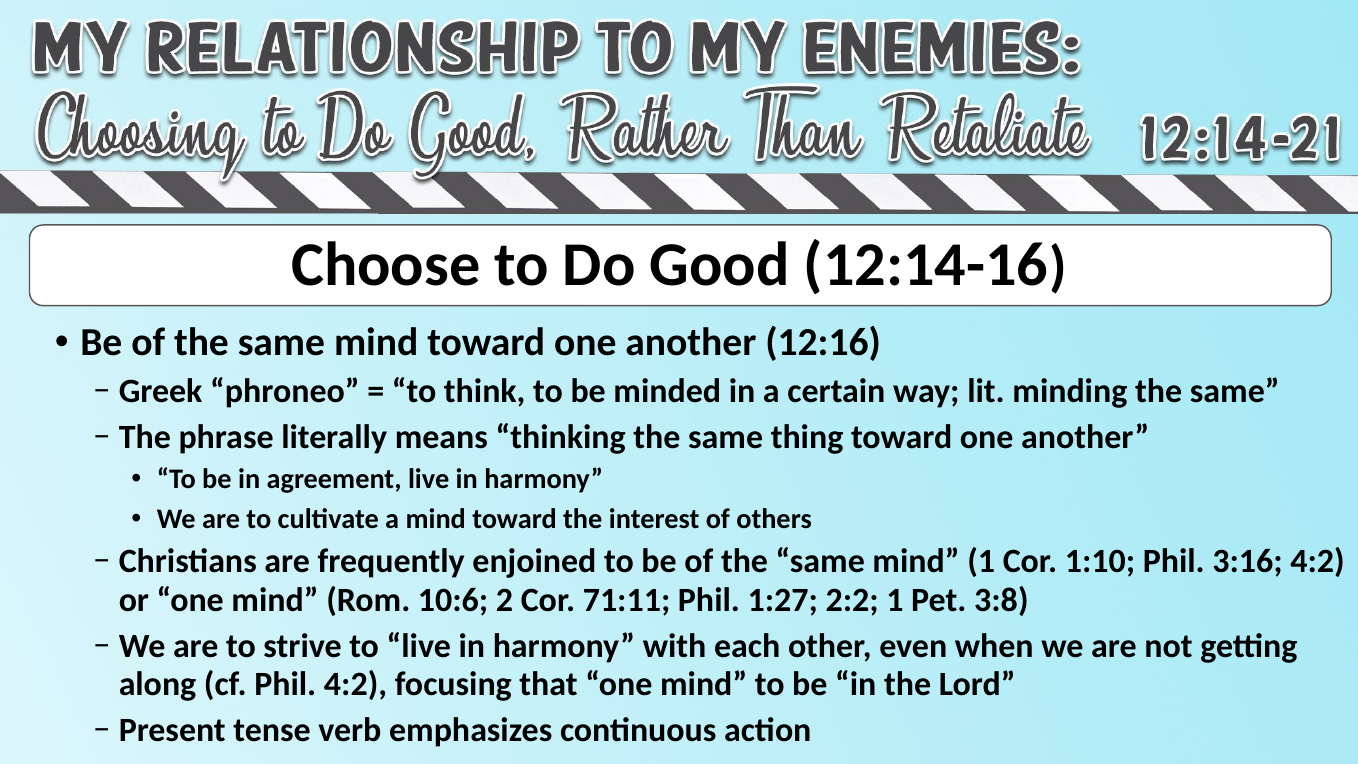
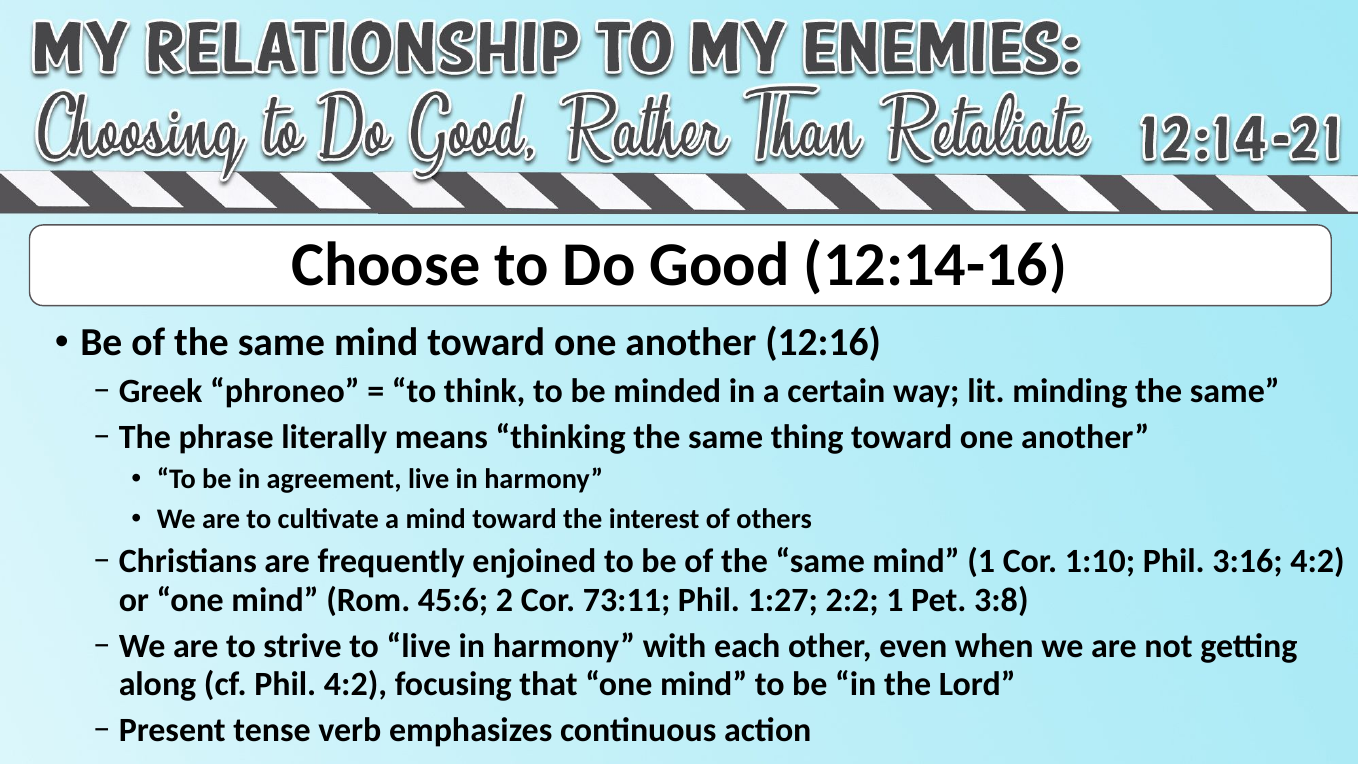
10:6: 10:6 -> 45:6
71:11: 71:11 -> 73:11
